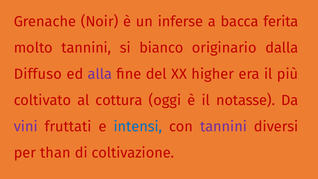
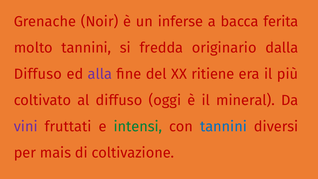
bianco: bianco -> fredda
higher: higher -> ritiene
al cottura: cottura -> diffuso
notasse: notasse -> mineral
intensi colour: blue -> green
tannini at (223, 126) colour: purple -> blue
than: than -> mais
